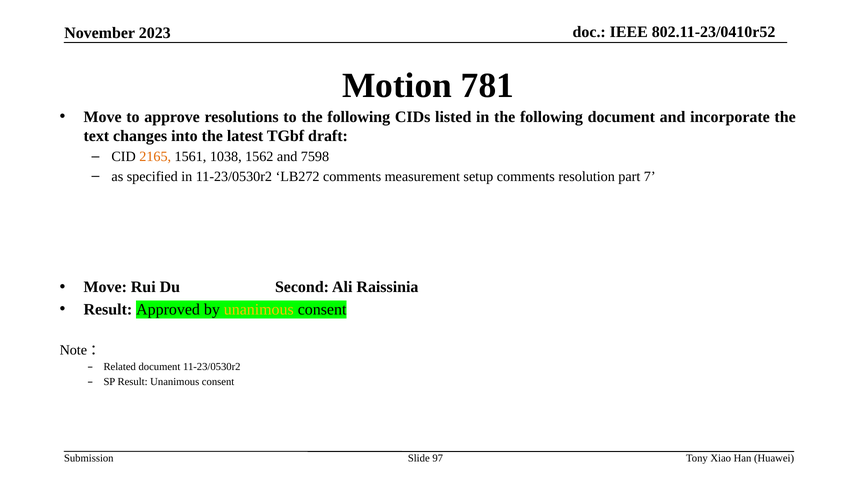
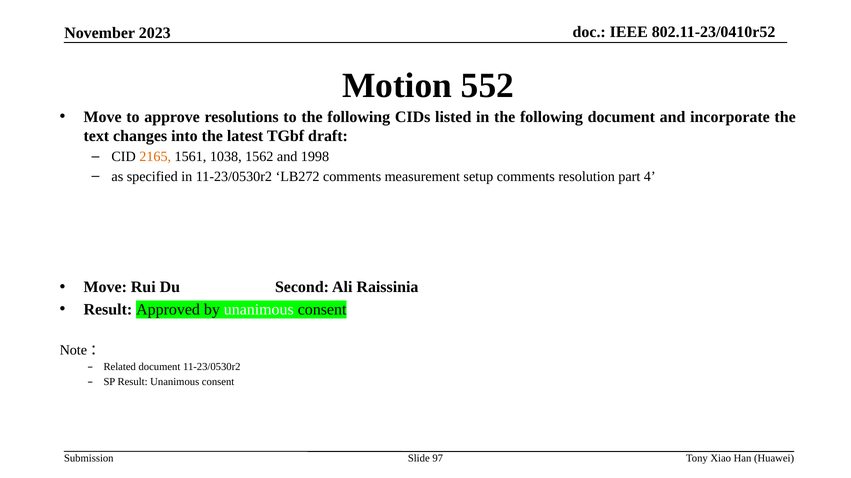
781: 781 -> 552
7598: 7598 -> 1998
7: 7 -> 4
unanimous at (259, 310) colour: yellow -> white
